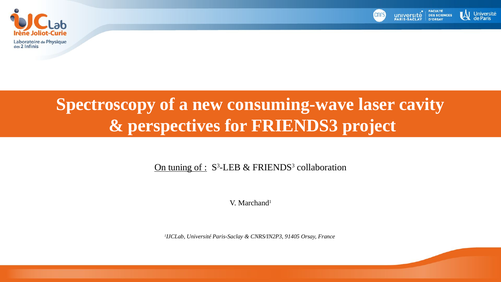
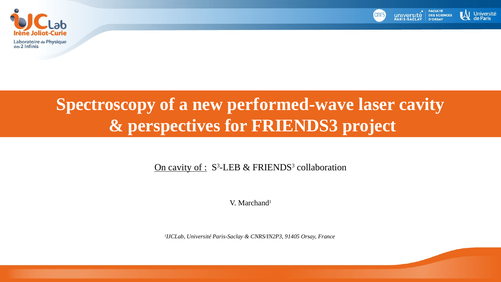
consuming-wave: consuming-wave -> performed-wave
On tuning: tuning -> cavity
